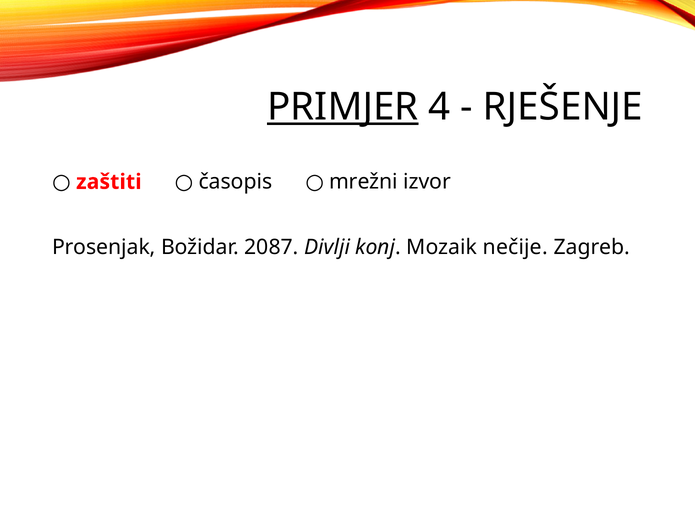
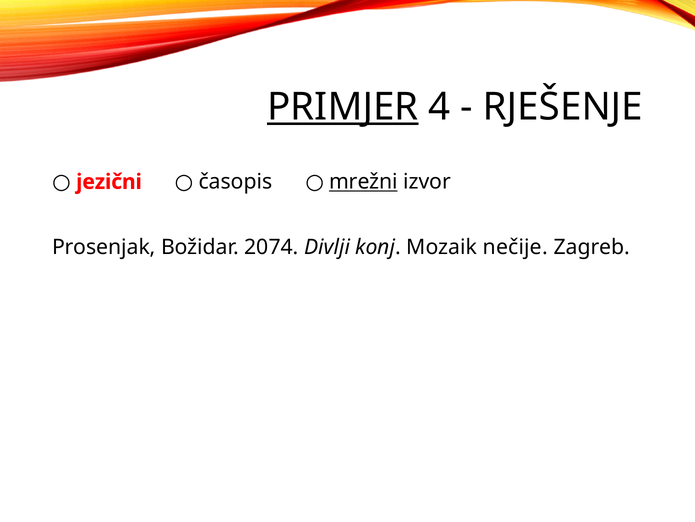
zaštiti: zaštiti -> jezični
mrežni underline: none -> present
2087: 2087 -> 2074
